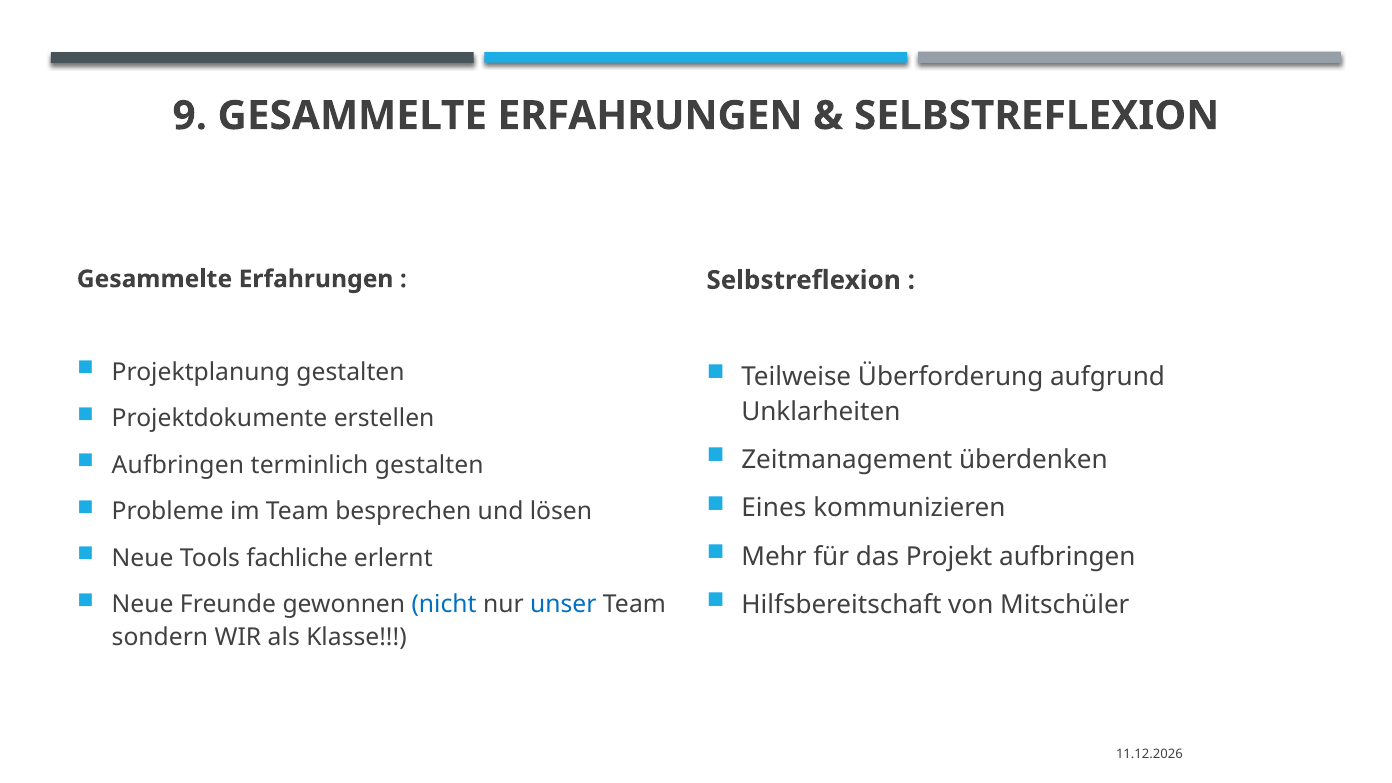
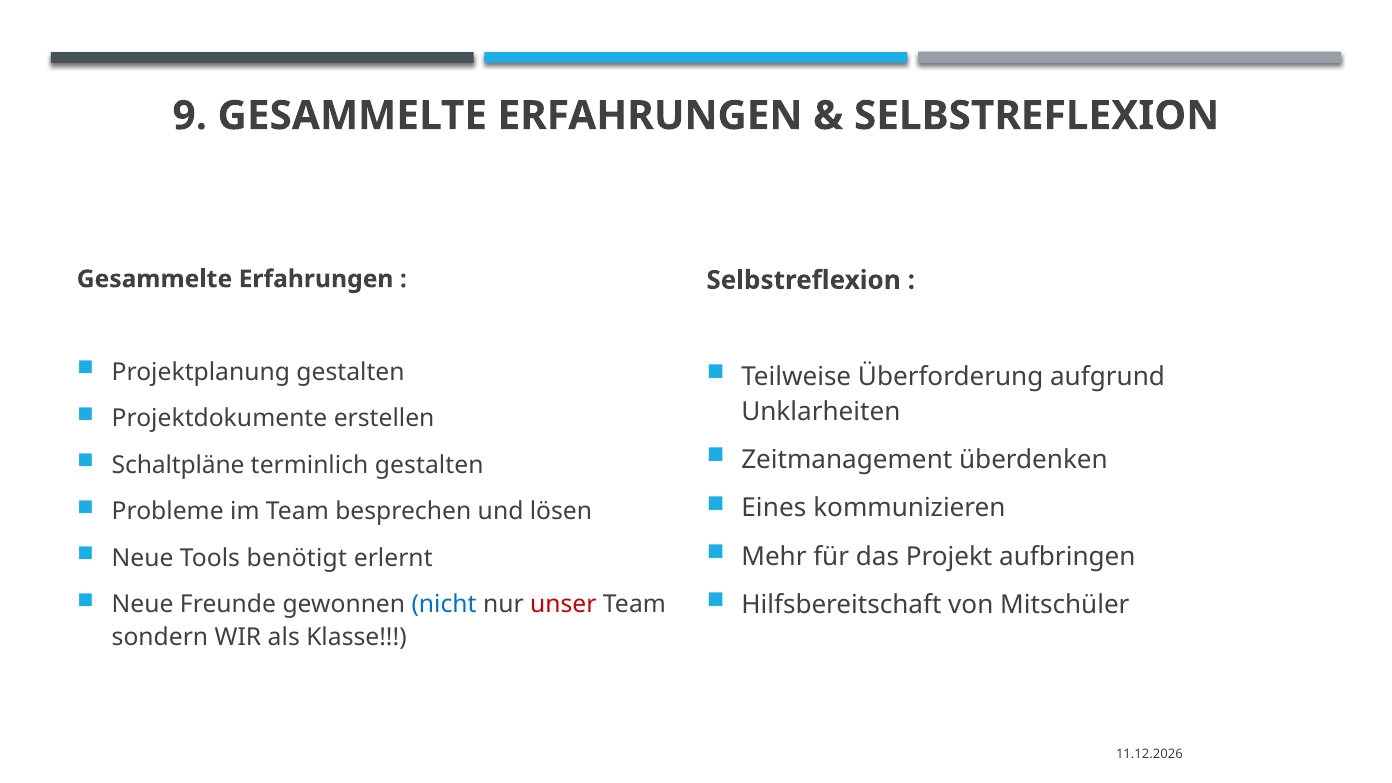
Aufbringen at (178, 465): Aufbringen -> Schaltpläne
fachliche: fachliche -> benötigt
unser colour: blue -> red
